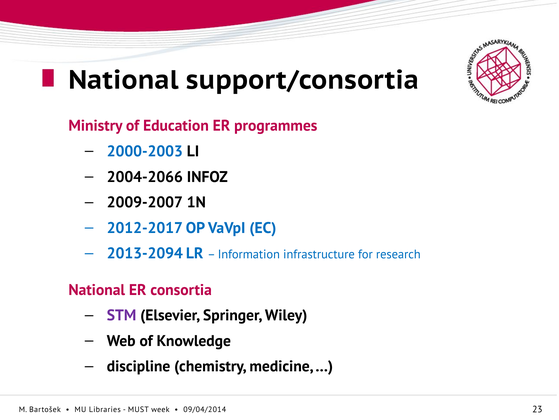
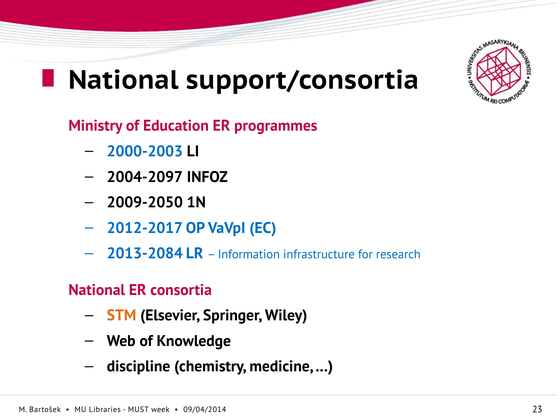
2004-2066: 2004-2066 -> 2004-2097
2009-2007: 2009-2007 -> 2009-2050
2013-2094: 2013-2094 -> 2013-2084
STM colour: purple -> orange
